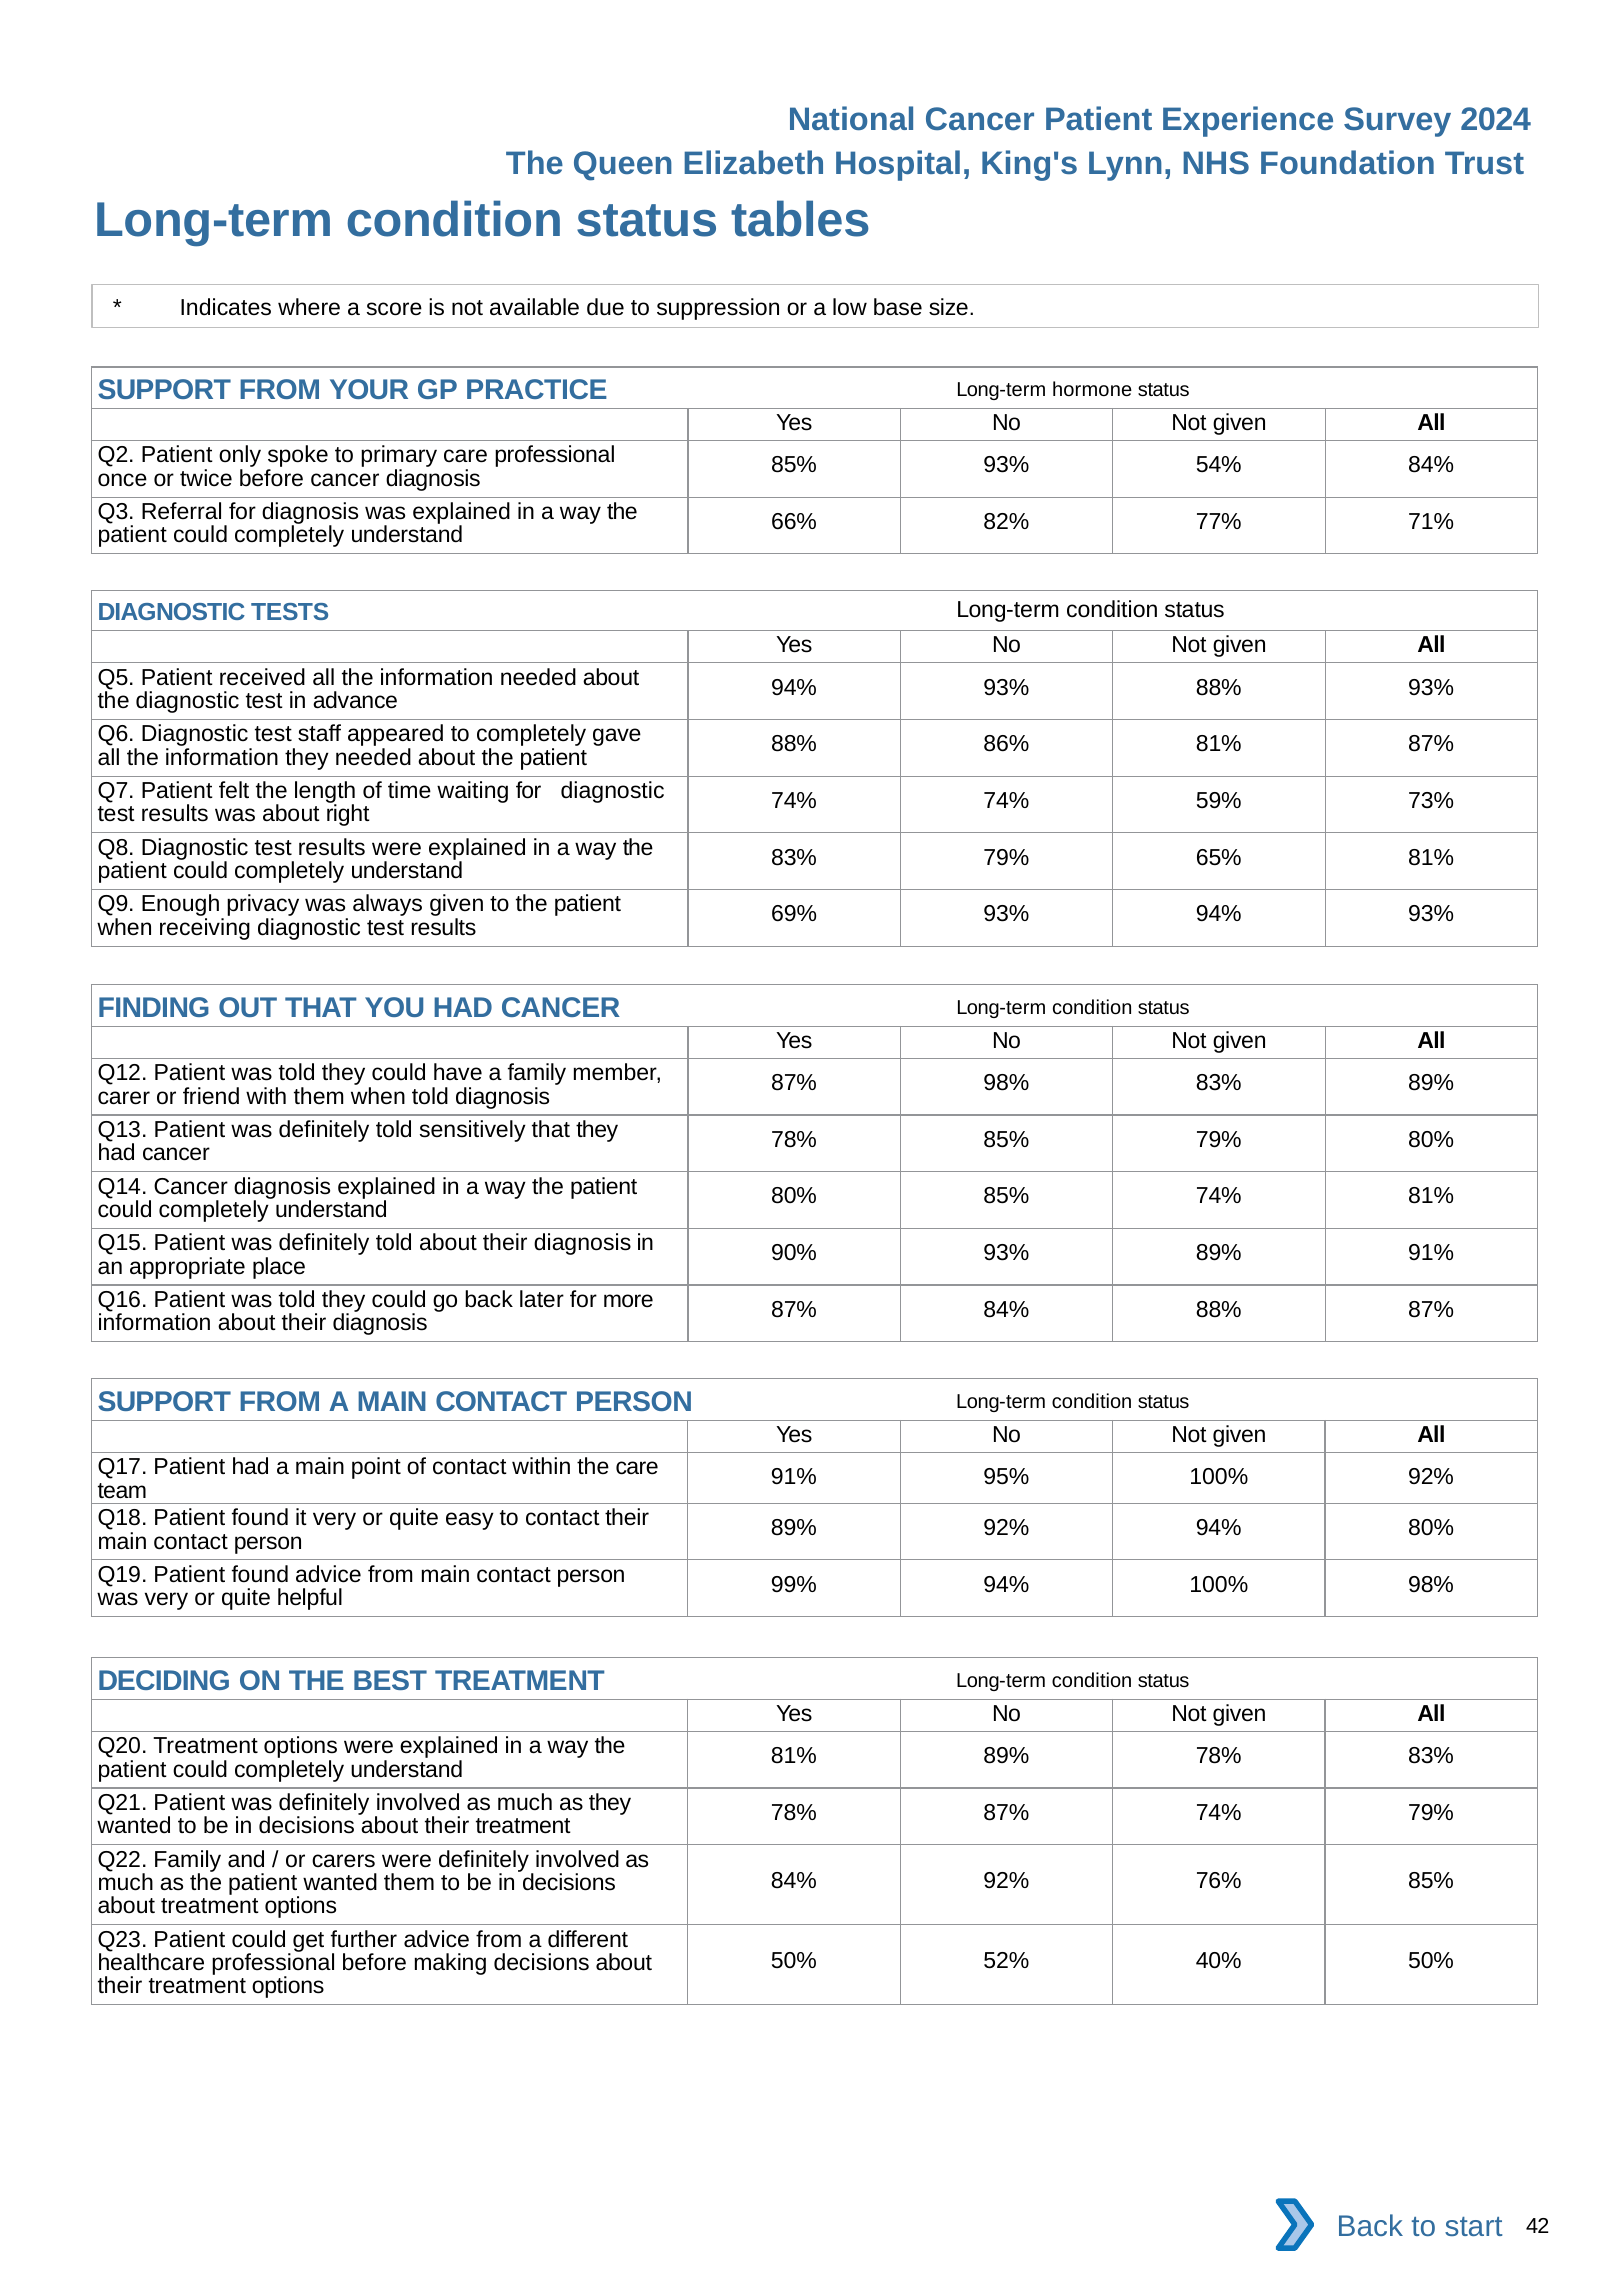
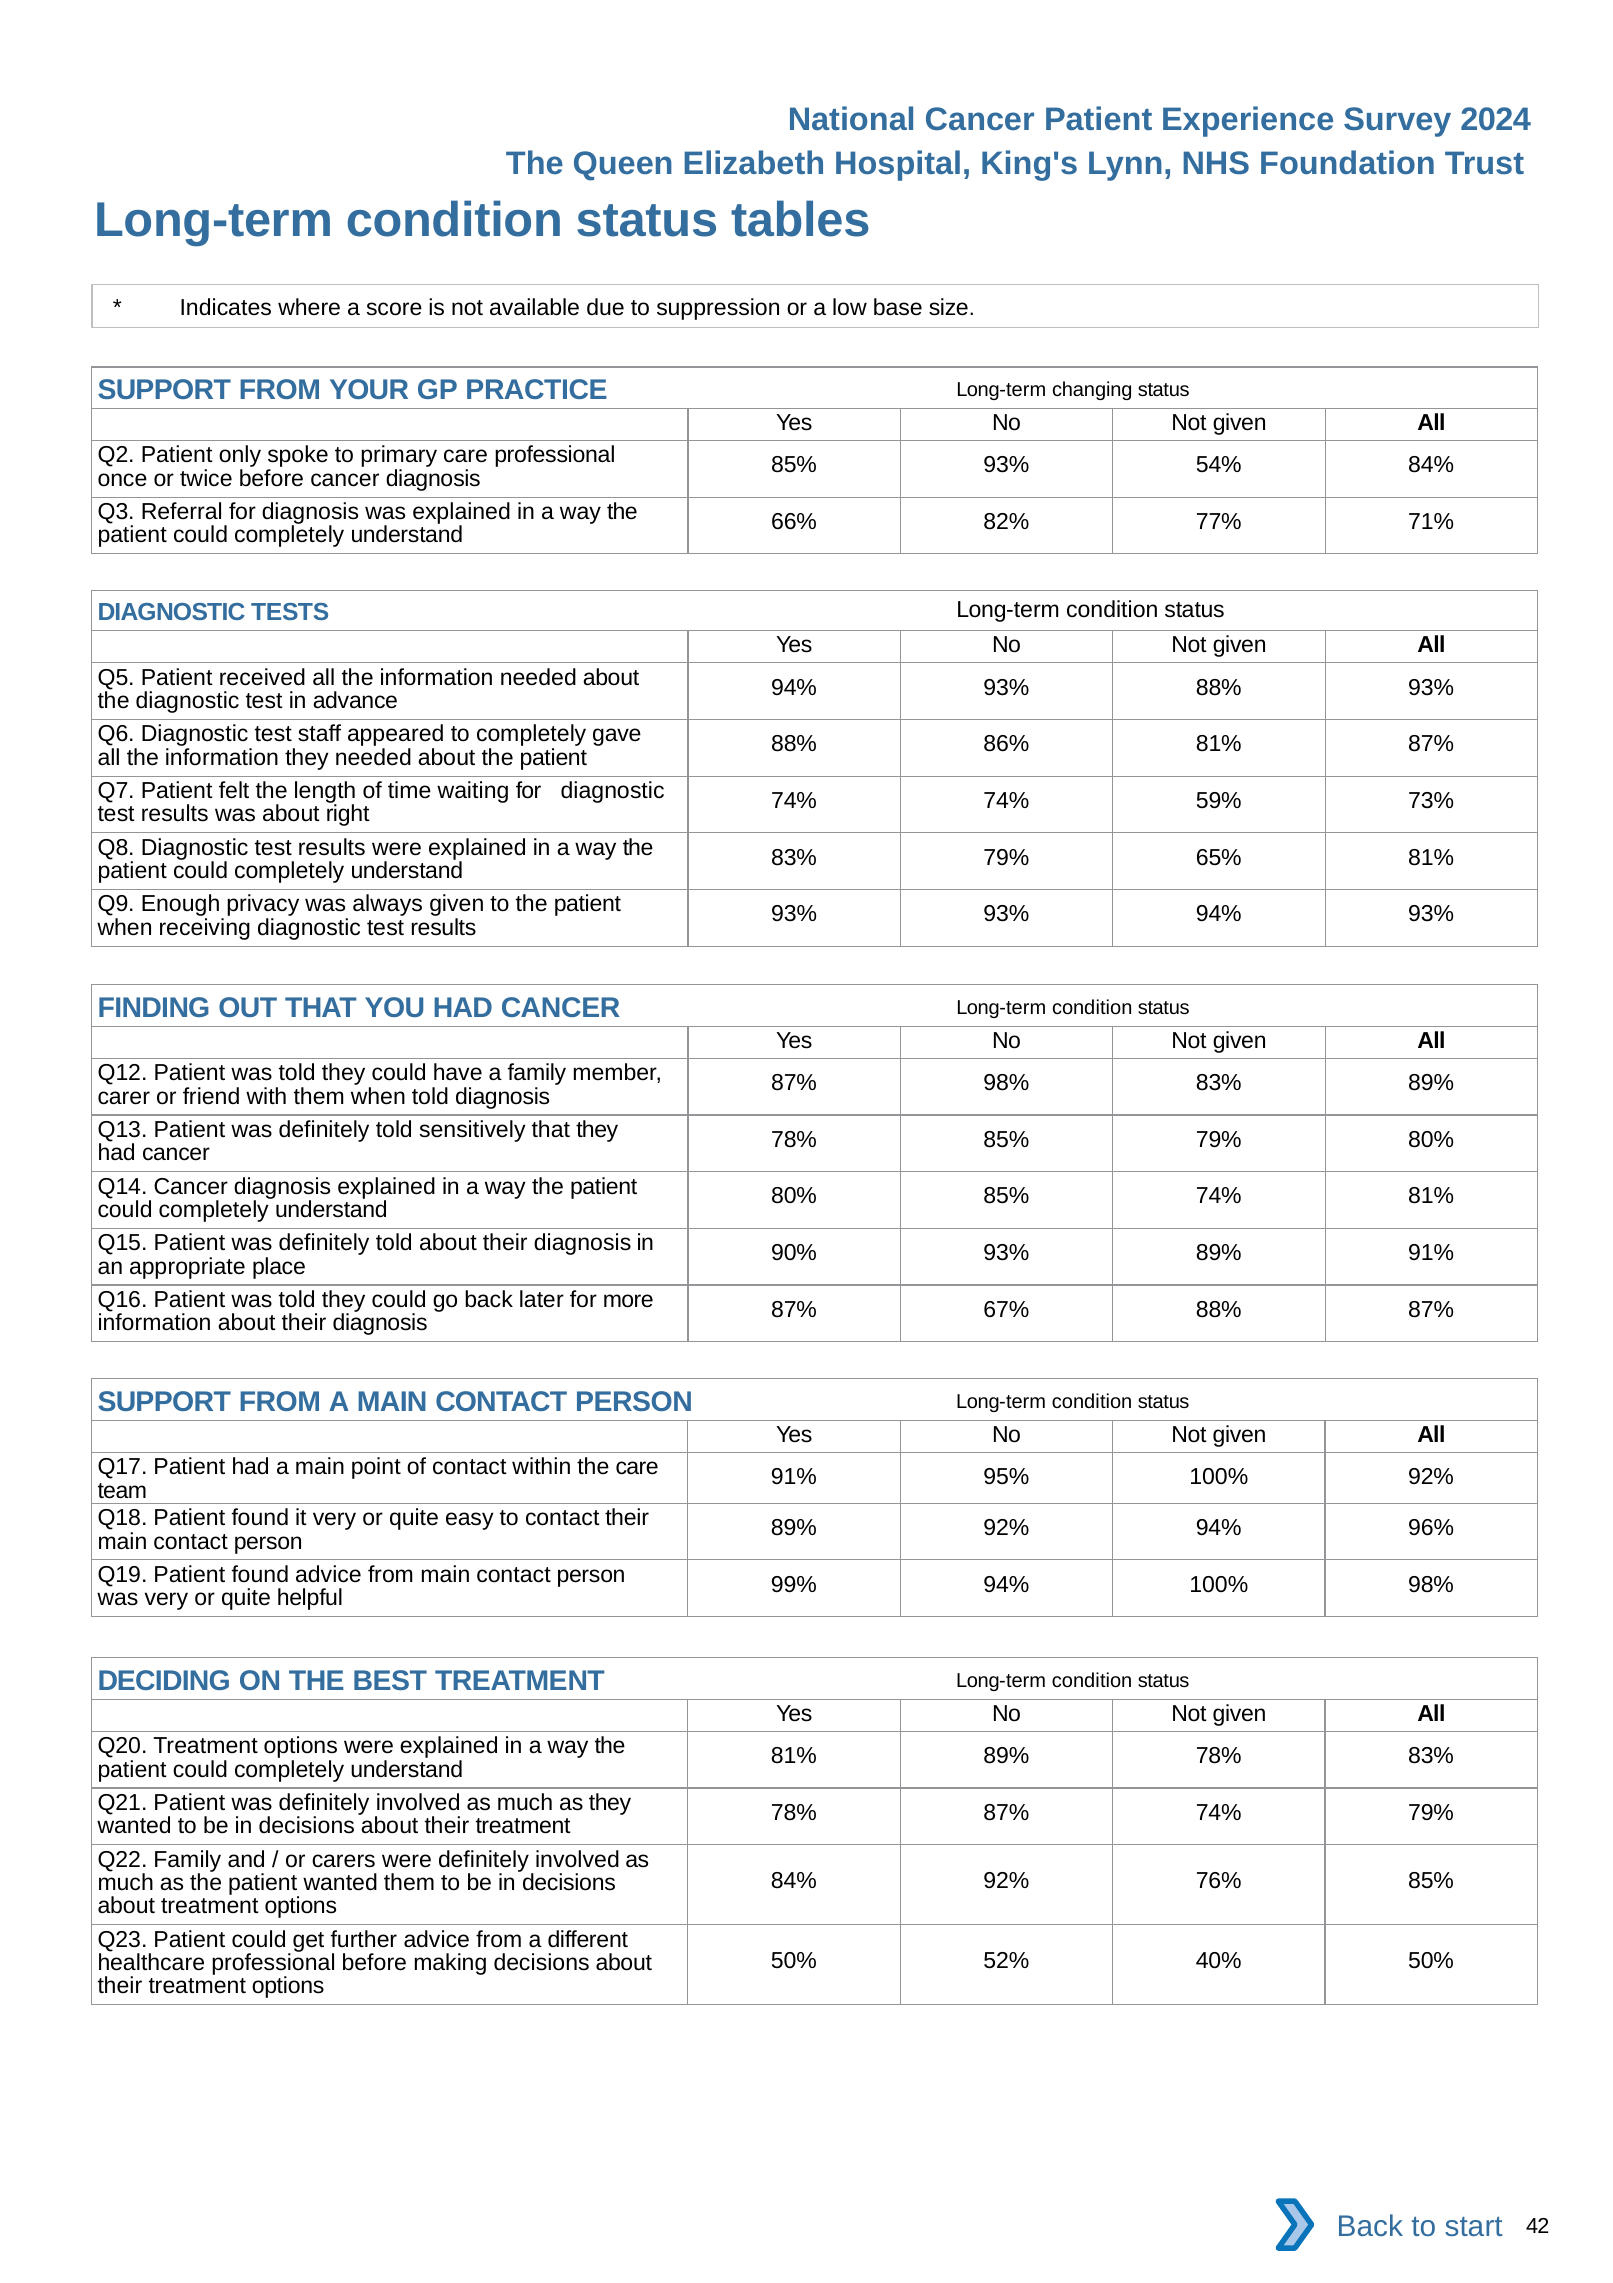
hormone: hormone -> changing
69% at (794, 914): 69% -> 93%
87% 84%: 84% -> 67%
94% 80%: 80% -> 96%
